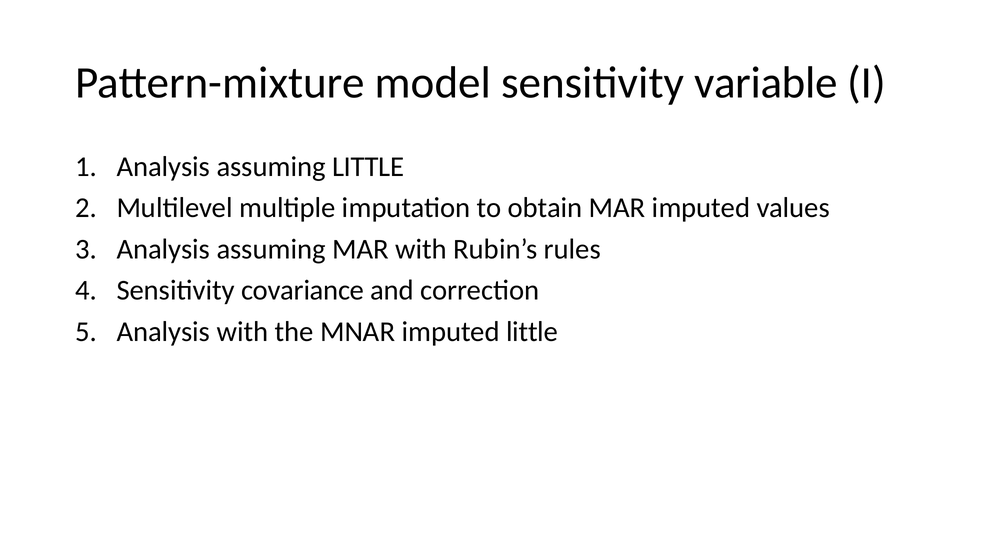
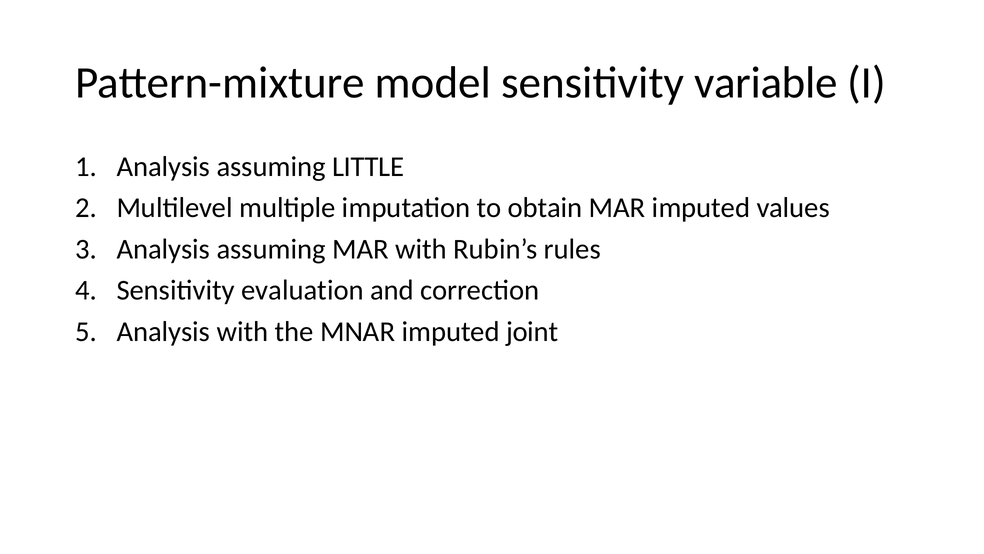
covariance: covariance -> evaluation
imputed little: little -> joint
